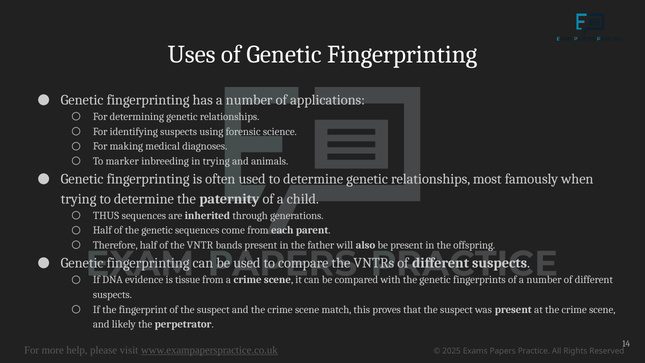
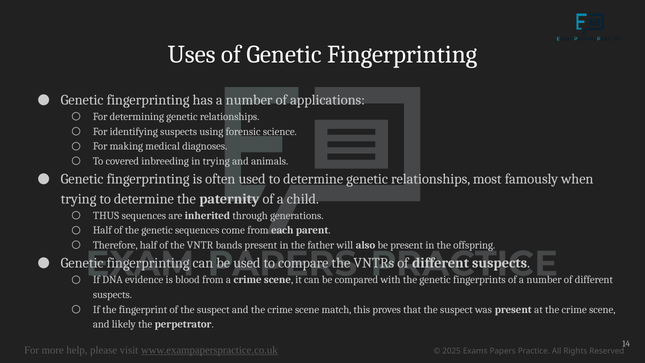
marker: marker -> covered
tissue: tissue -> blood
